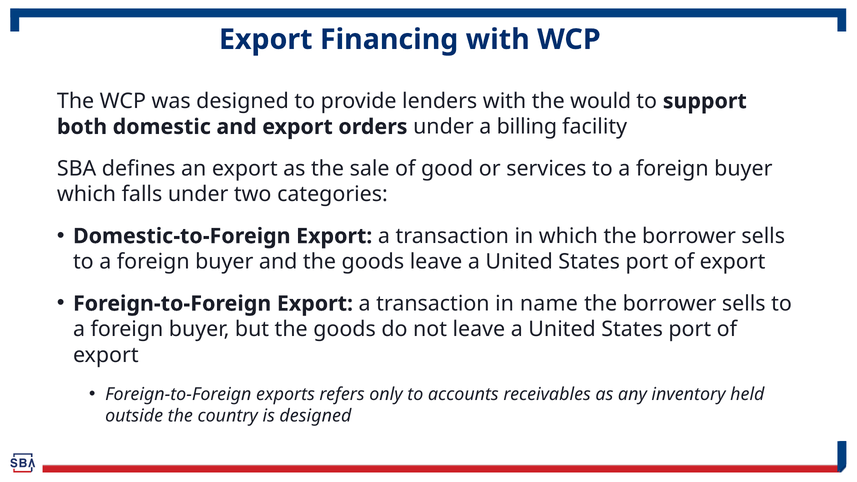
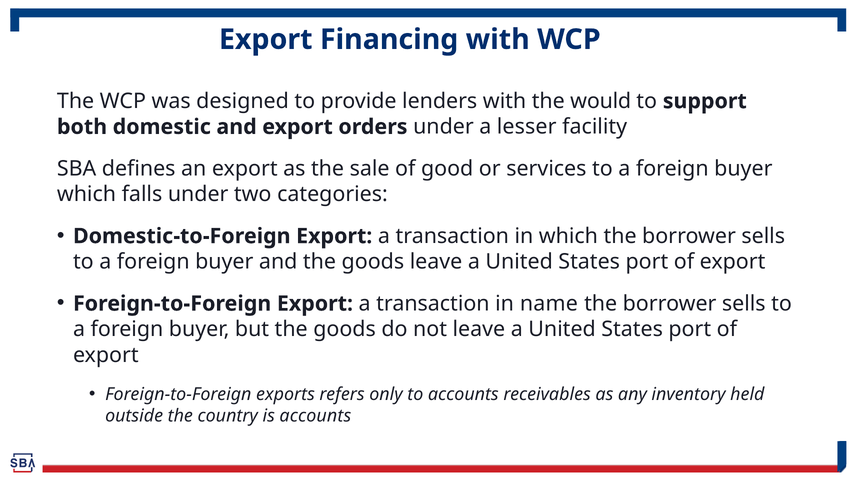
billing: billing -> lesser
is designed: designed -> accounts
